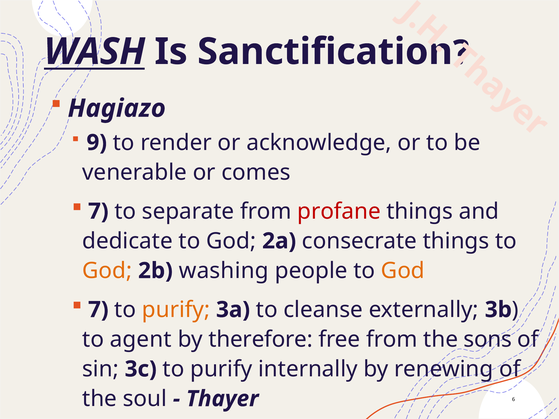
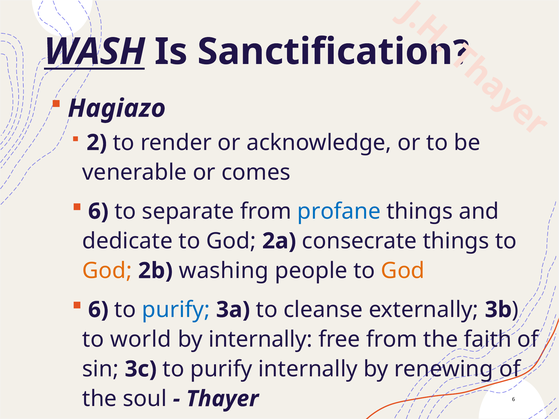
9: 9 -> 2
7 at (98, 211): 7 -> 6
profane colour: red -> blue
7 at (98, 310): 7 -> 6
purify at (176, 310) colour: orange -> blue
agent: agent -> world
by therefore: therefore -> internally
sons: sons -> faith
